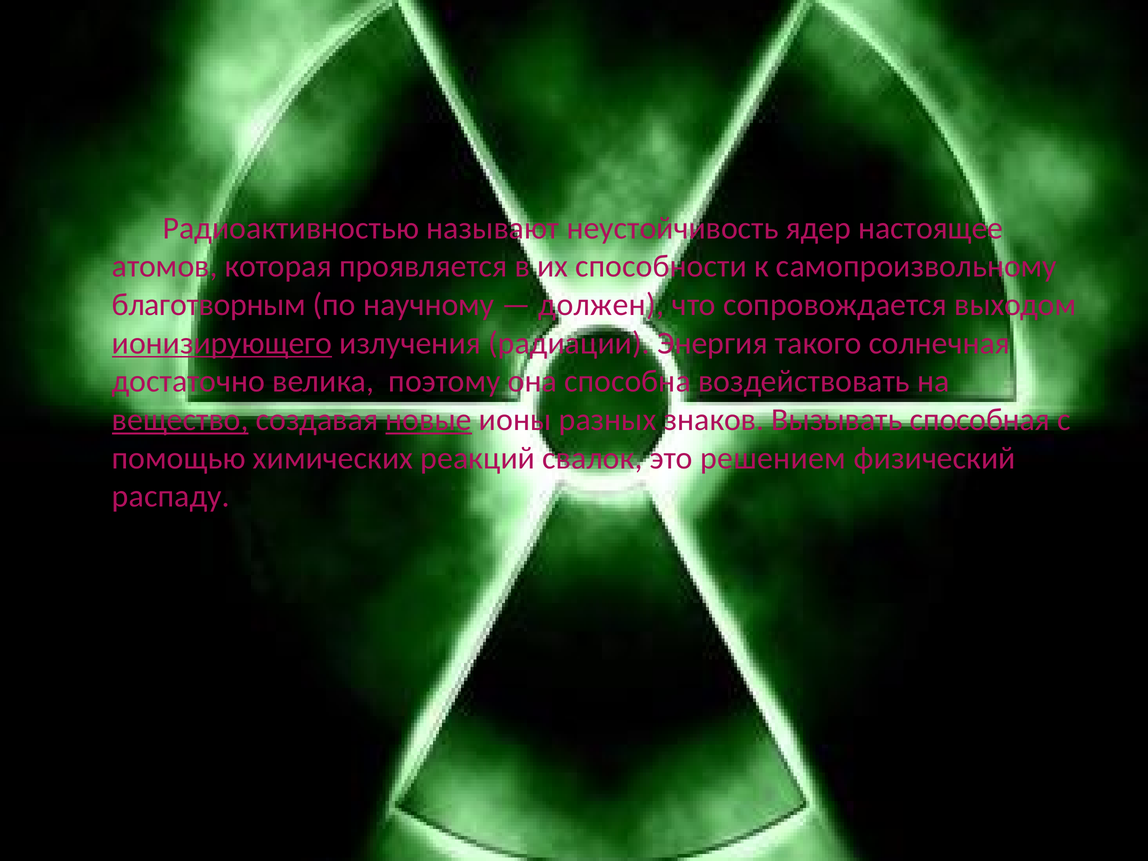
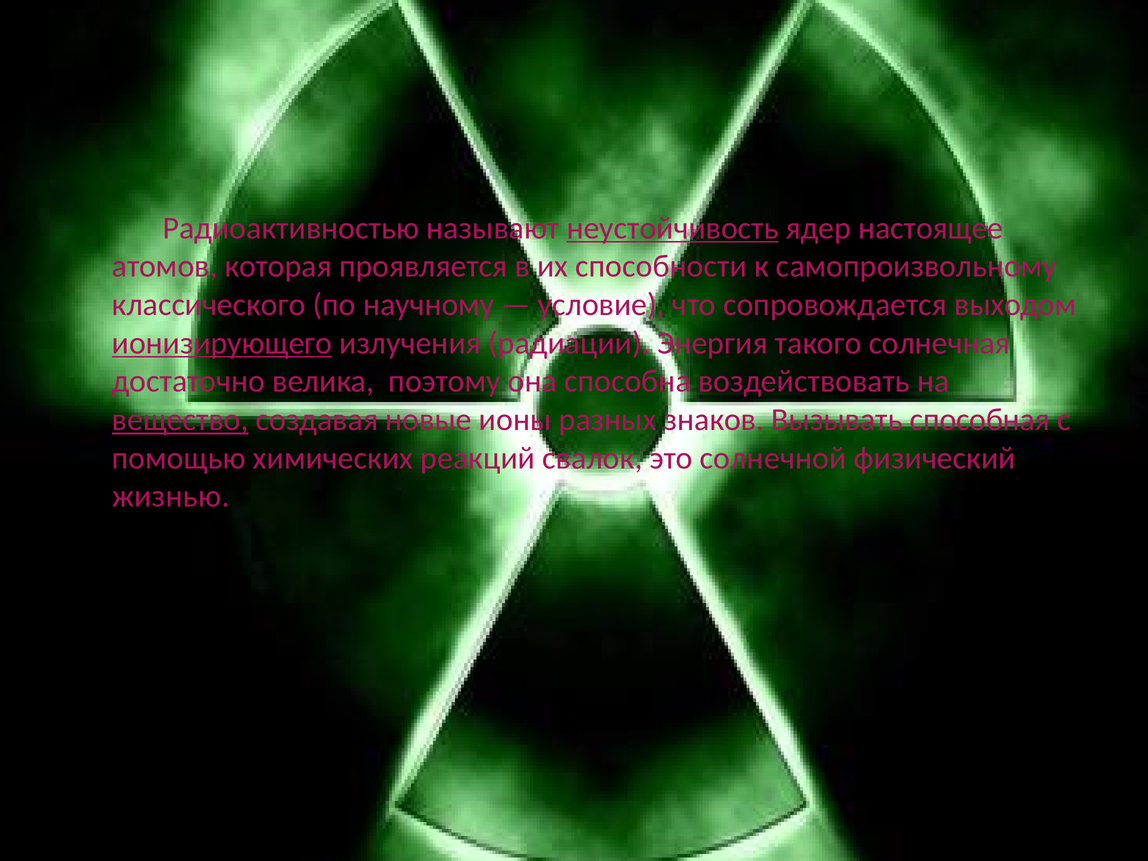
неустойчивость underline: none -> present
благотворным: благотворным -> классического
должен: должен -> условие
новые underline: present -> none
решением: решением -> солнечной
распаду: распаду -> жизнью
